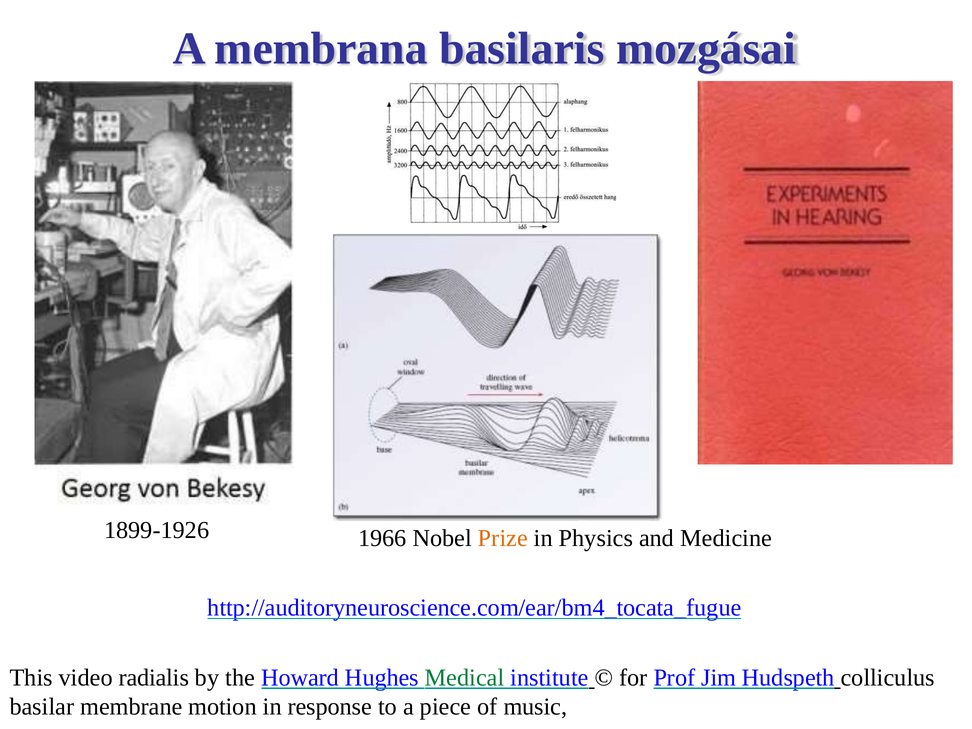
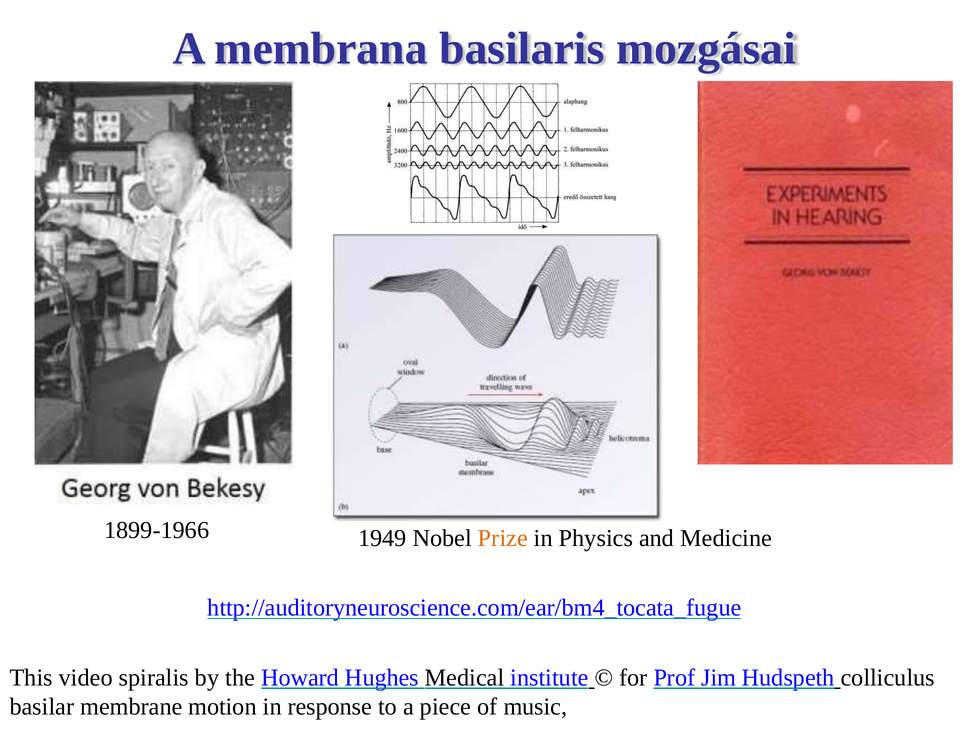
1899-1926: 1899-1926 -> 1899-1966
1966: 1966 -> 1949
radialis: radialis -> spiralis
Medical colour: green -> black
